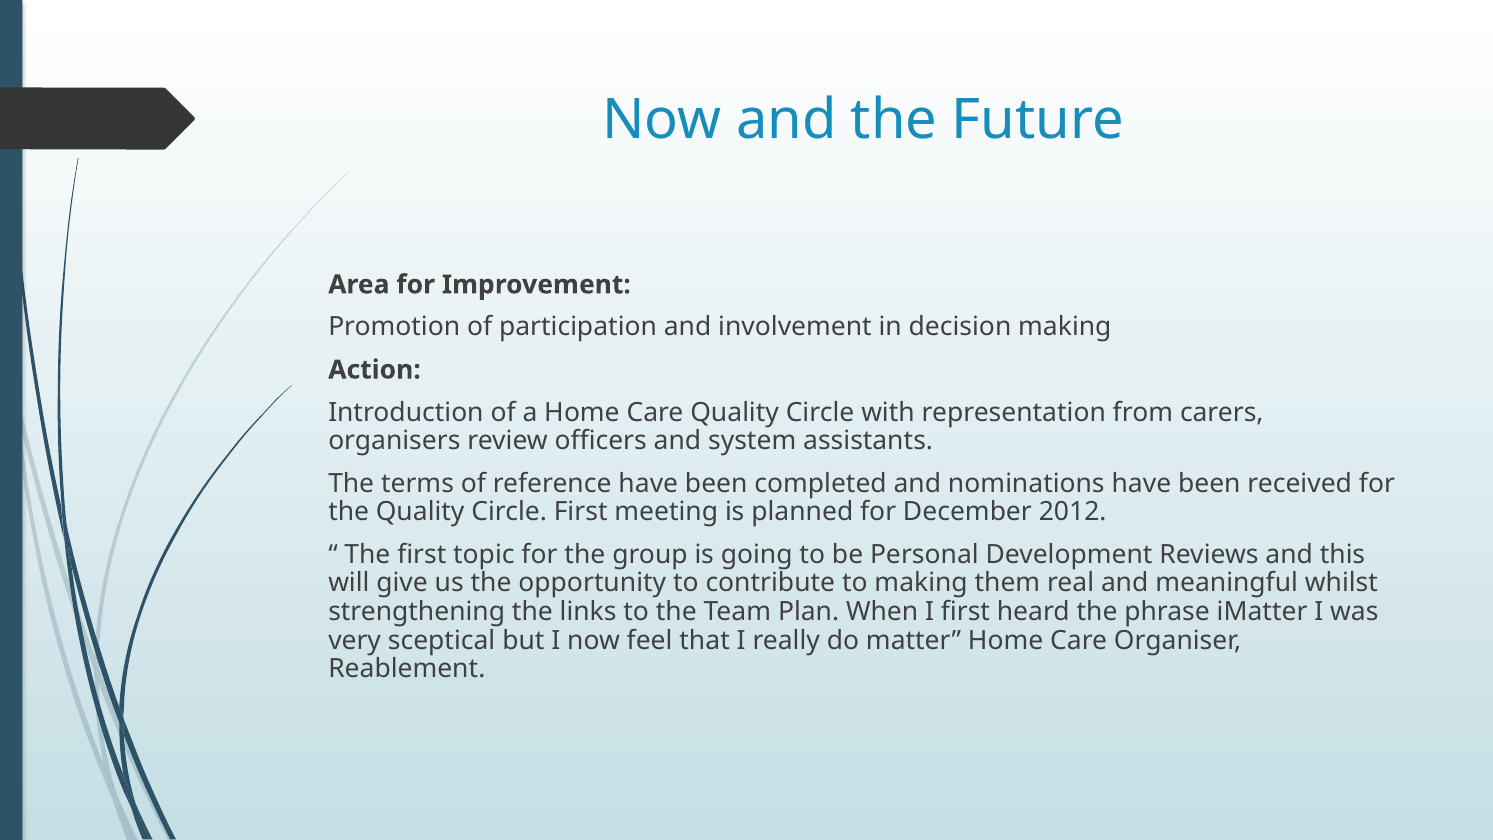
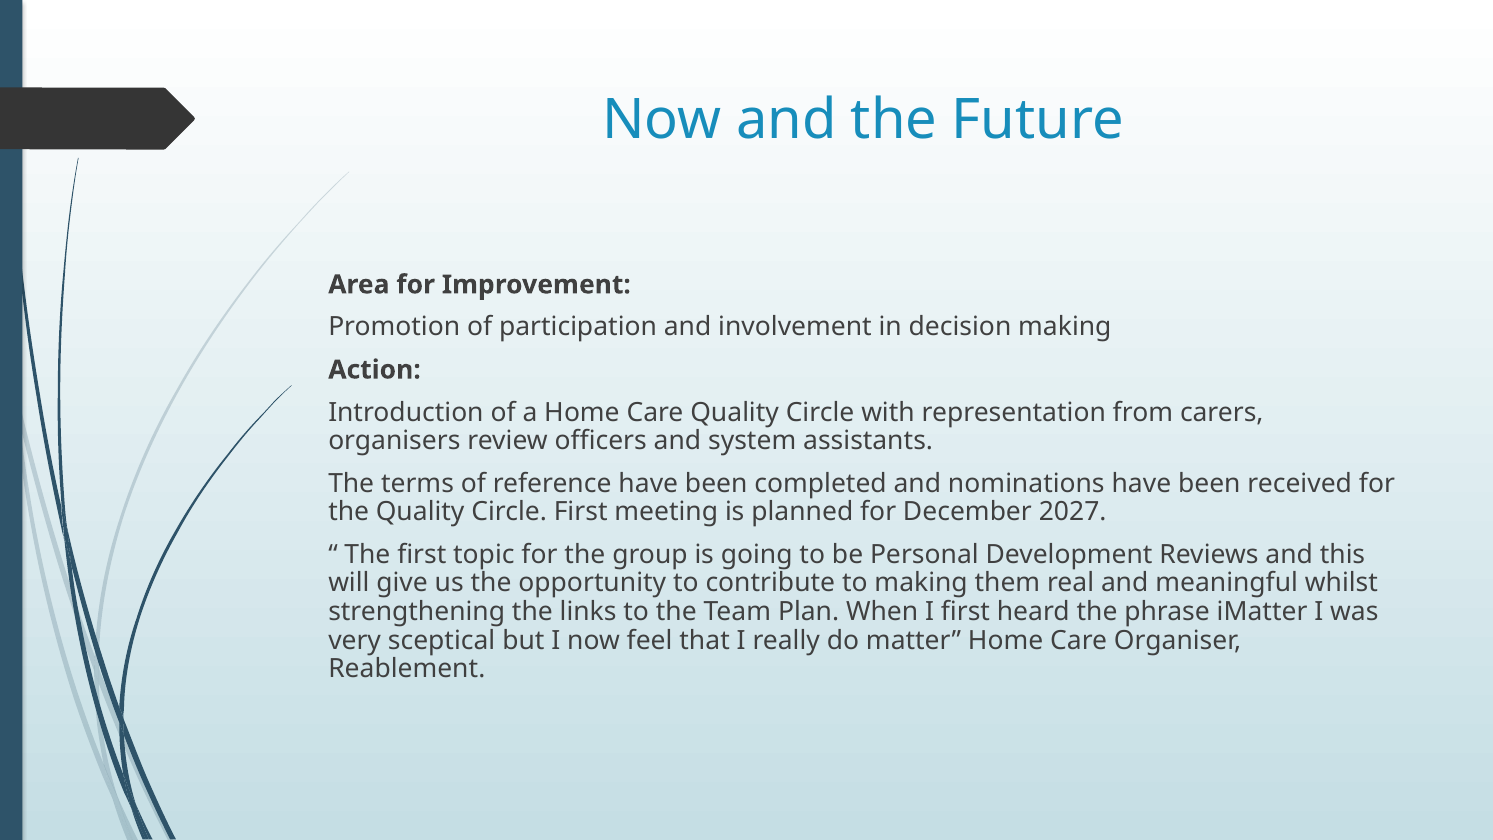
2012: 2012 -> 2027
